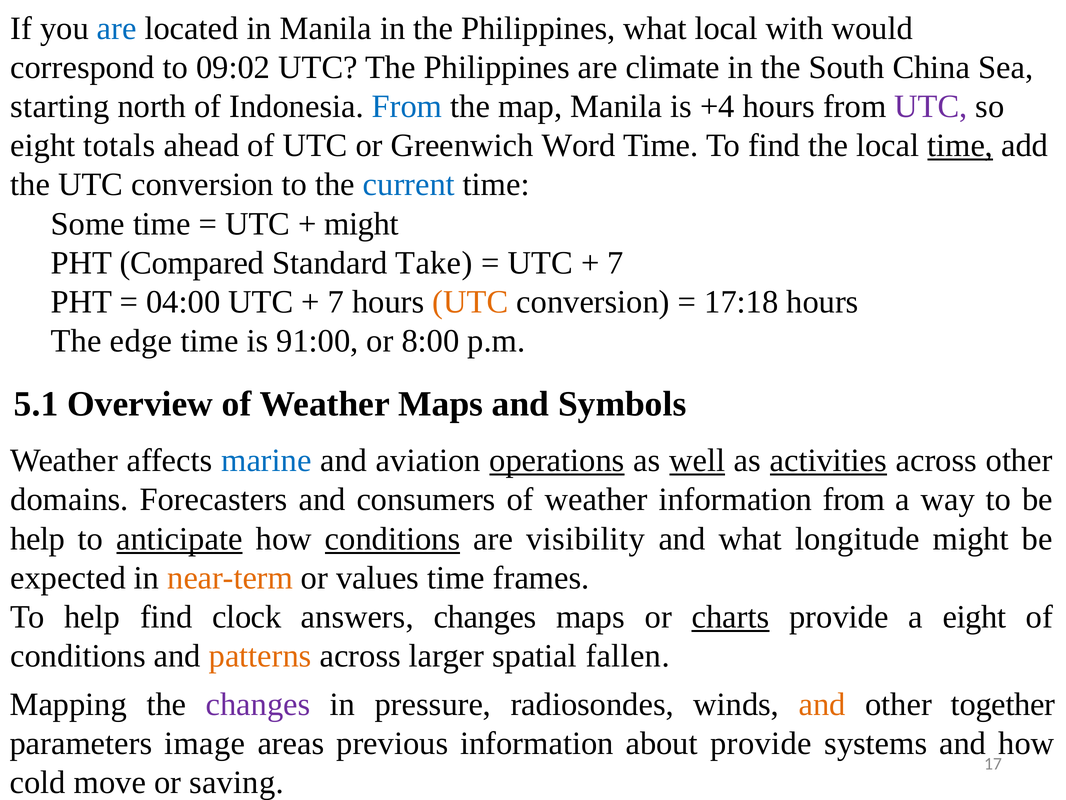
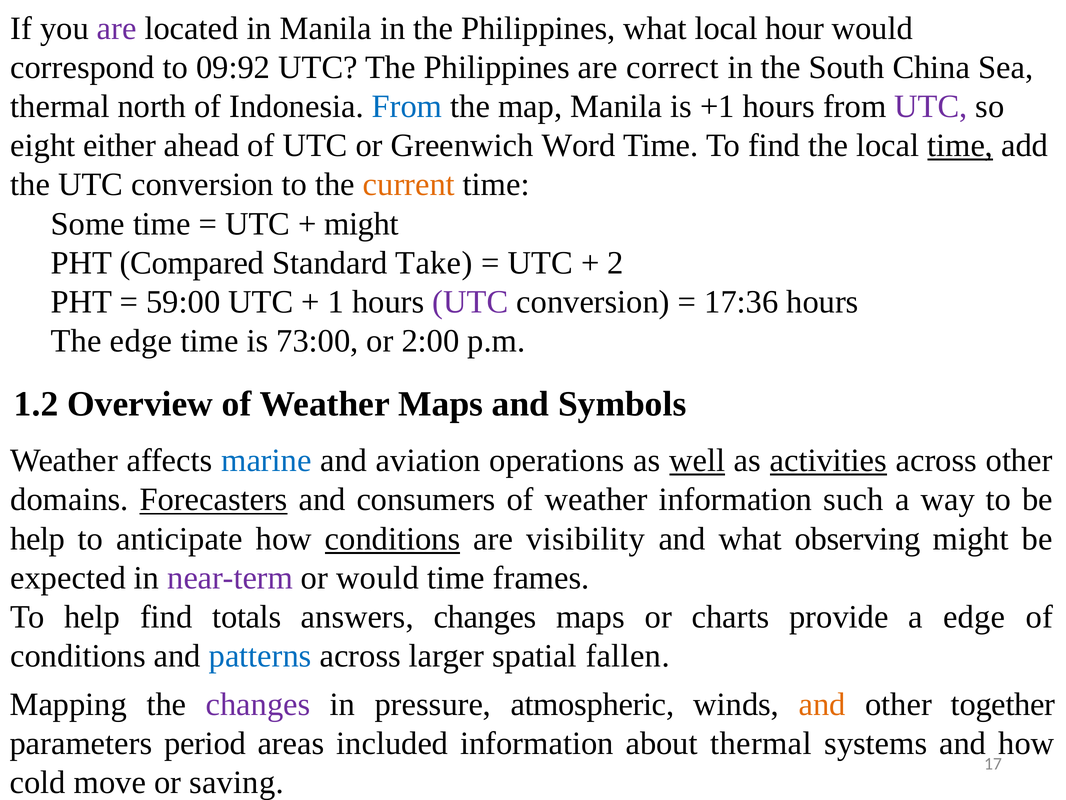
are at (117, 28) colour: blue -> purple
with: with -> hour
09:02: 09:02 -> 09:92
climate: climate -> correct
starting at (60, 106): starting -> thermal
+4: +4 -> +1
totals: totals -> either
current colour: blue -> orange
7 at (616, 263): 7 -> 2
04:00: 04:00 -> 59:00
7 at (336, 302): 7 -> 1
UTC at (470, 302) colour: orange -> purple
17:18: 17:18 -> 17:36
91:00: 91:00 -> 73:00
8:00: 8:00 -> 2:00
5.1: 5.1 -> 1.2
operations underline: present -> none
Forecasters underline: none -> present
information from: from -> such
anticipate underline: present -> none
longitude: longitude -> observing
near-term colour: orange -> purple
or values: values -> would
clock: clock -> totals
charts underline: present -> none
a eight: eight -> edge
patterns colour: orange -> blue
radiosondes: radiosondes -> atmospheric
image: image -> period
previous: previous -> included
about provide: provide -> thermal
